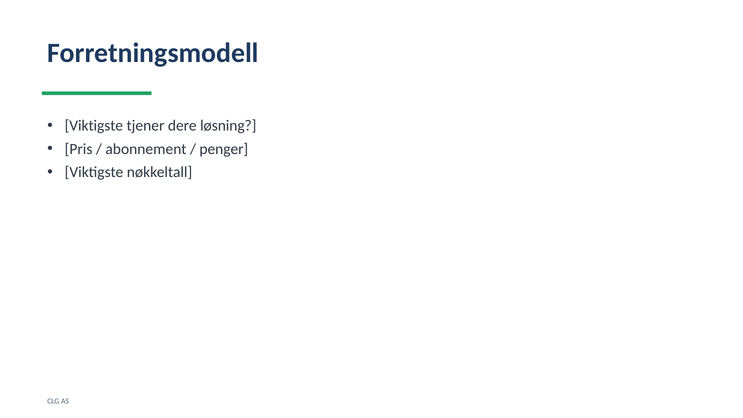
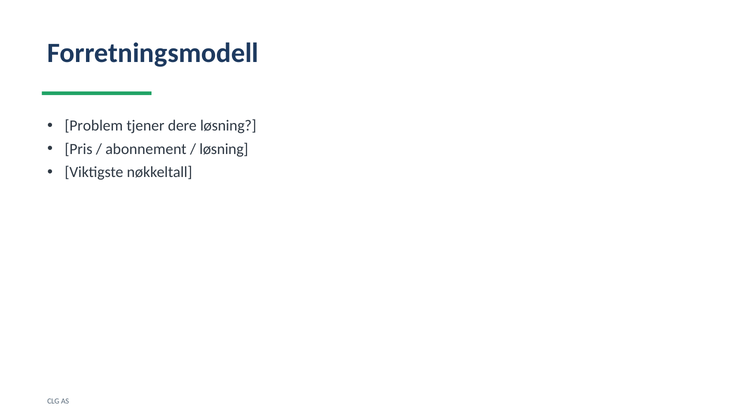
Viktigste at (94, 126): Viktigste -> Problem
penger at (224, 149): penger -> løsning
